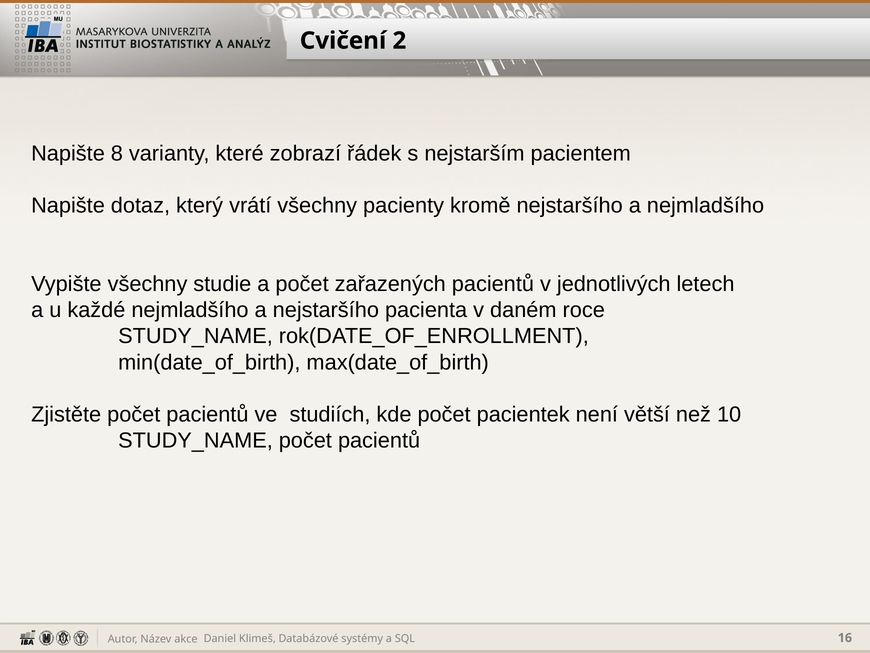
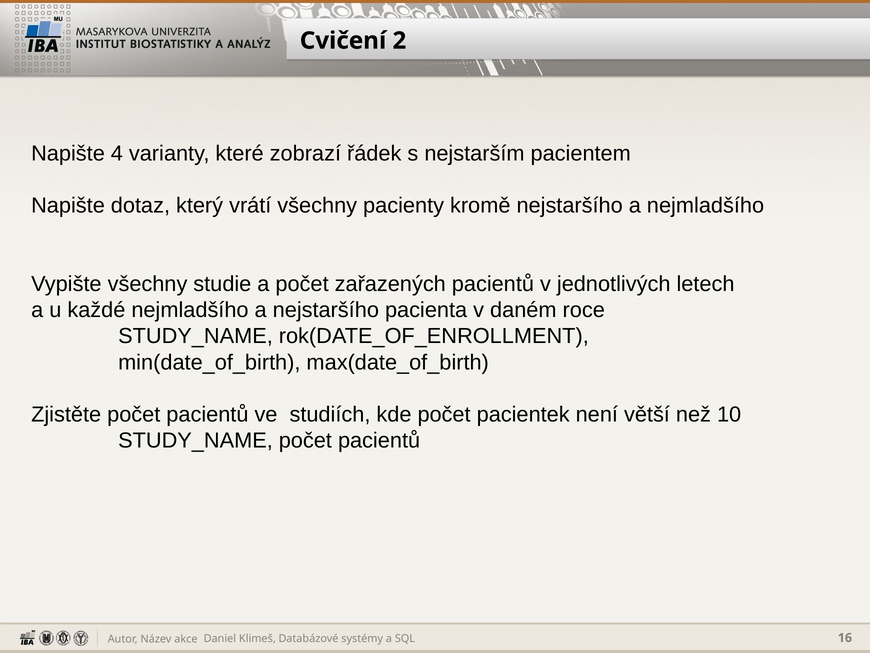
8: 8 -> 4
